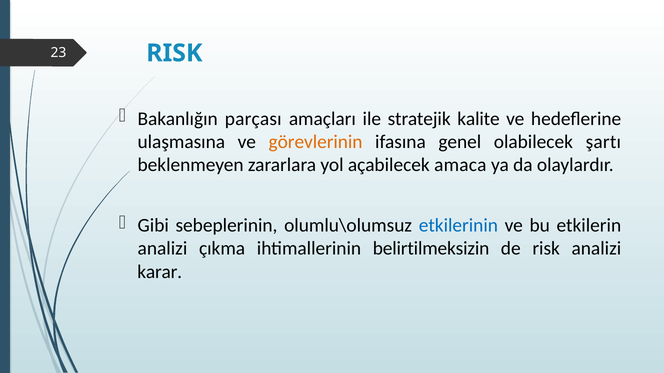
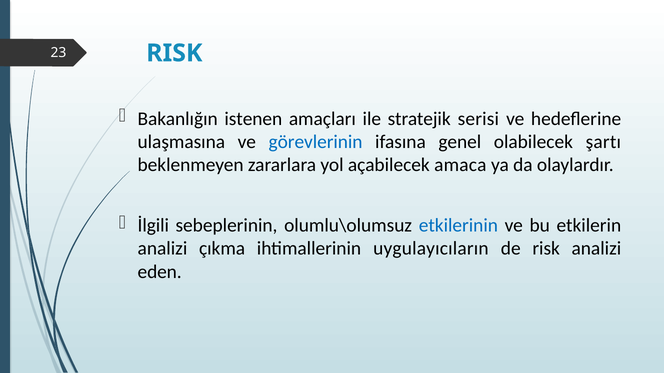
parçası: parçası -> istenen
kalite: kalite -> serisi
görevlerinin colour: orange -> blue
Gibi: Gibi -> İlgili
belirtilmeksizin: belirtilmeksizin -> uygulayıcıların
karar: karar -> eden
